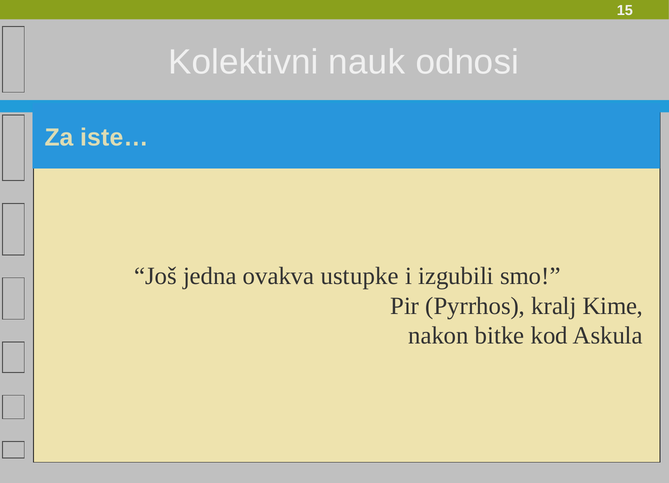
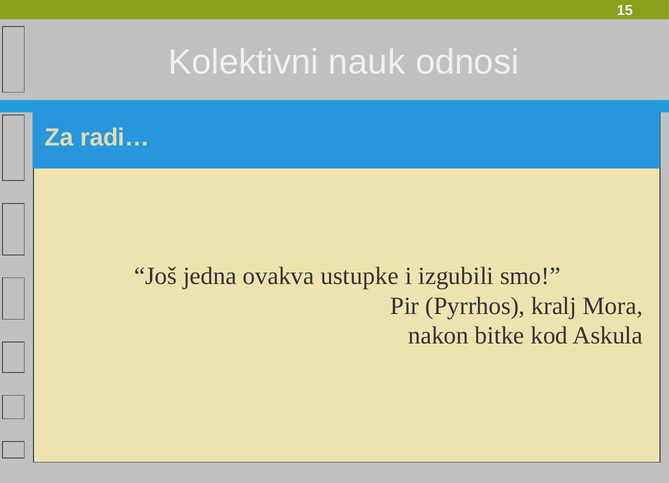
iste…: iste… -> radi…
Kime: Kime -> Mora
